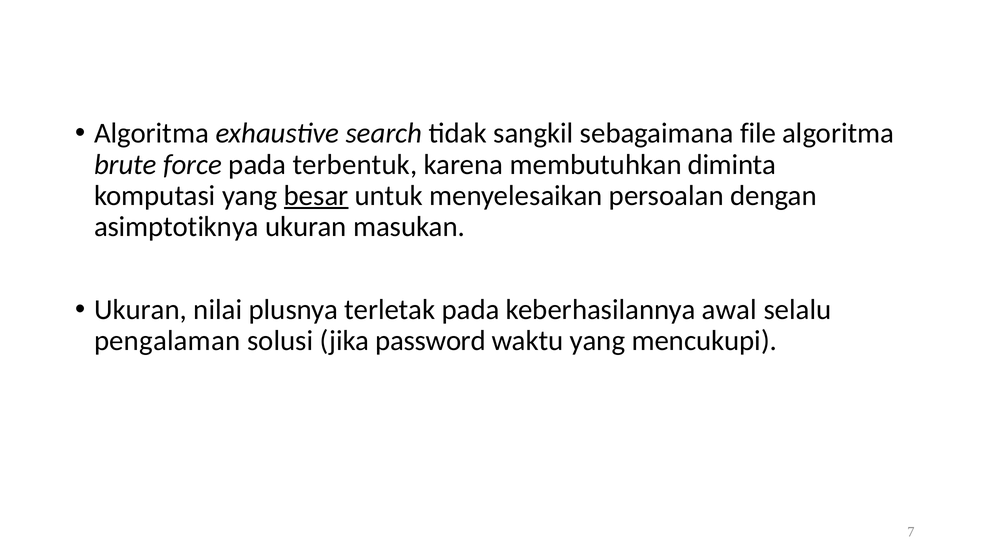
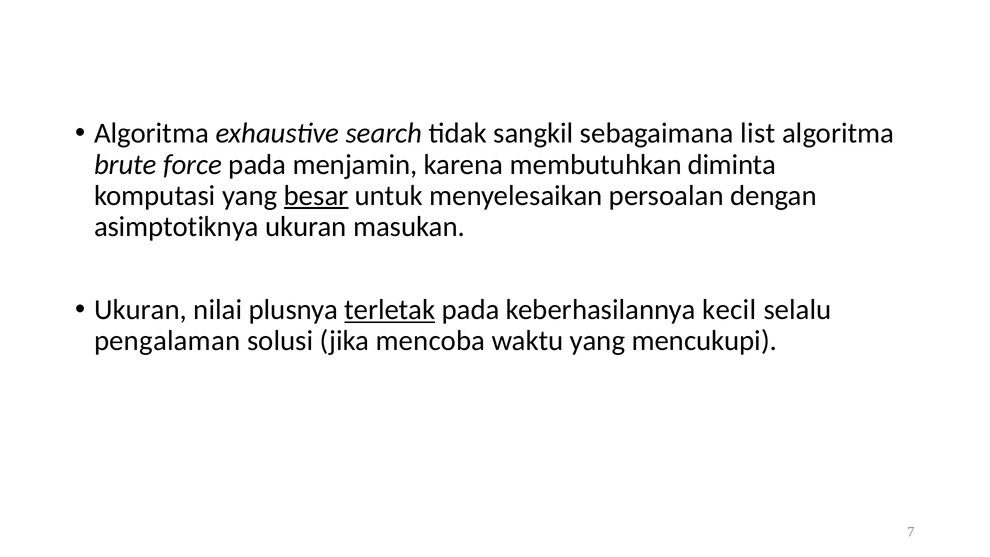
file: file -> list
terbentuk: terbentuk -> menjamin
terletak underline: none -> present
awal: awal -> kecil
password: password -> mencoba
